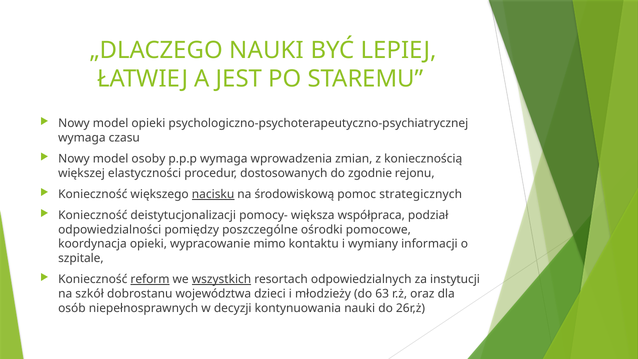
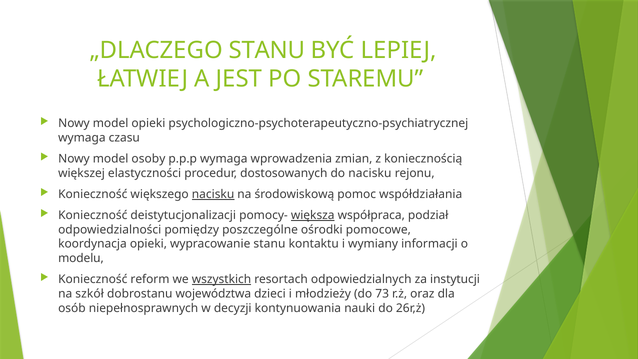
„DLACZEGO NAUKI: NAUKI -> STANU
do zgodnie: zgodnie -> nacisku
strategicznych: strategicznych -> współdziałania
większa underline: none -> present
wypracowanie mimo: mimo -> stanu
szpitale: szpitale -> modelu
reform underline: present -> none
63: 63 -> 73
